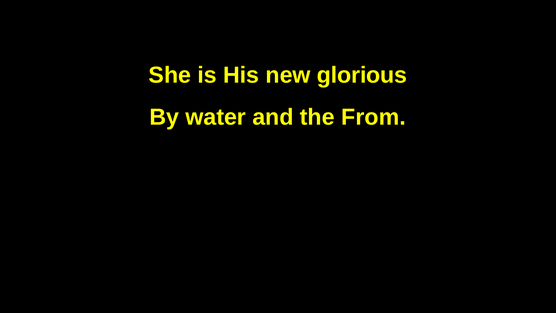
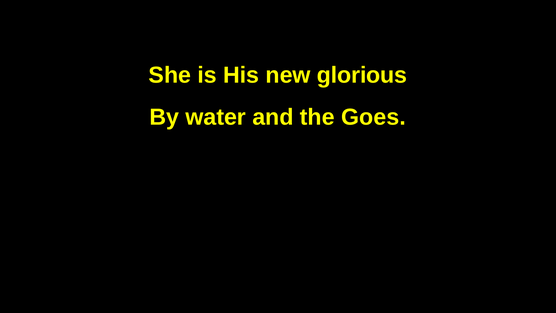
From: From -> Goes
